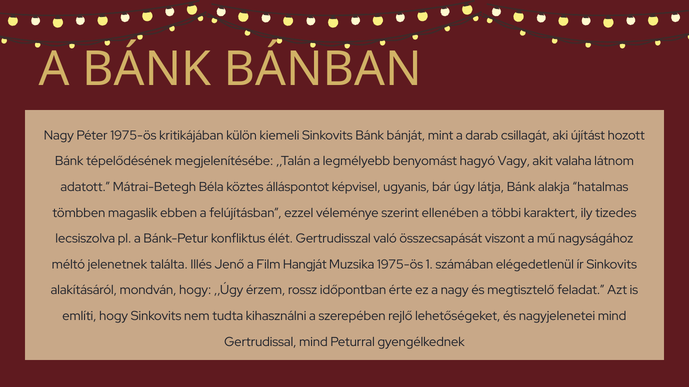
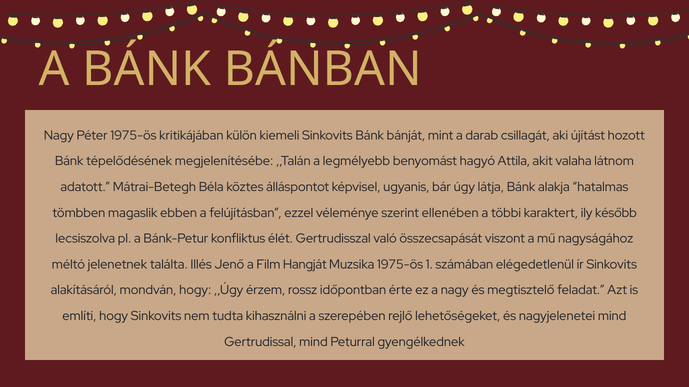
Vagy: Vagy -> Attila
tizedes: tizedes -> később
